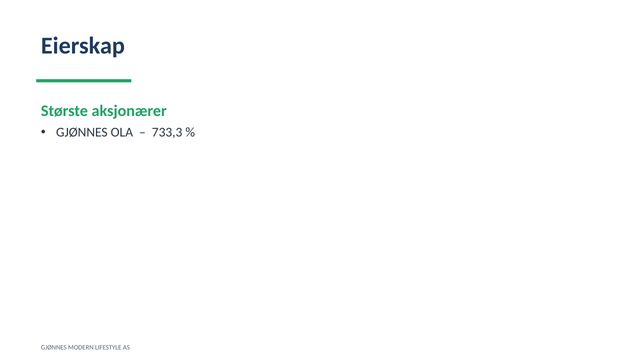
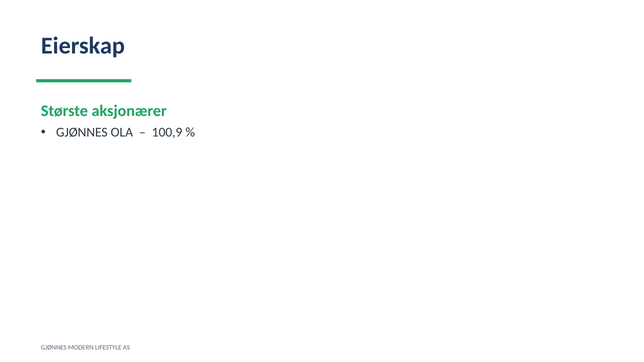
733,3: 733,3 -> 100,9
